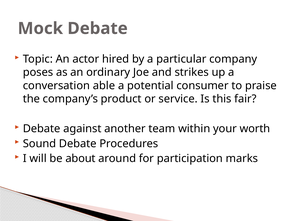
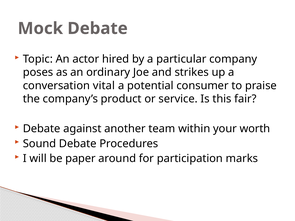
able: able -> vital
about: about -> paper
